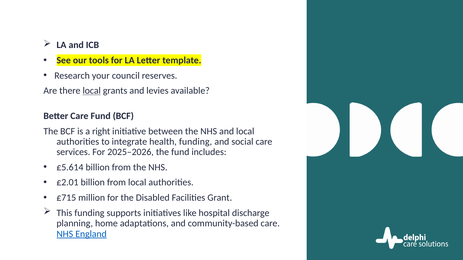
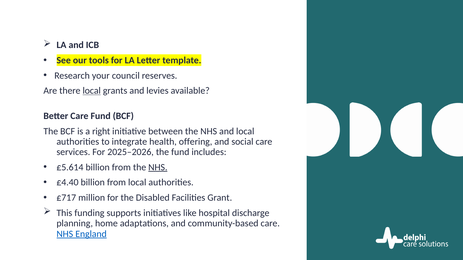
health funding: funding -> offering
NHS at (158, 167) underline: none -> present
£2.01: £2.01 -> £4.40
£715: £715 -> £717
